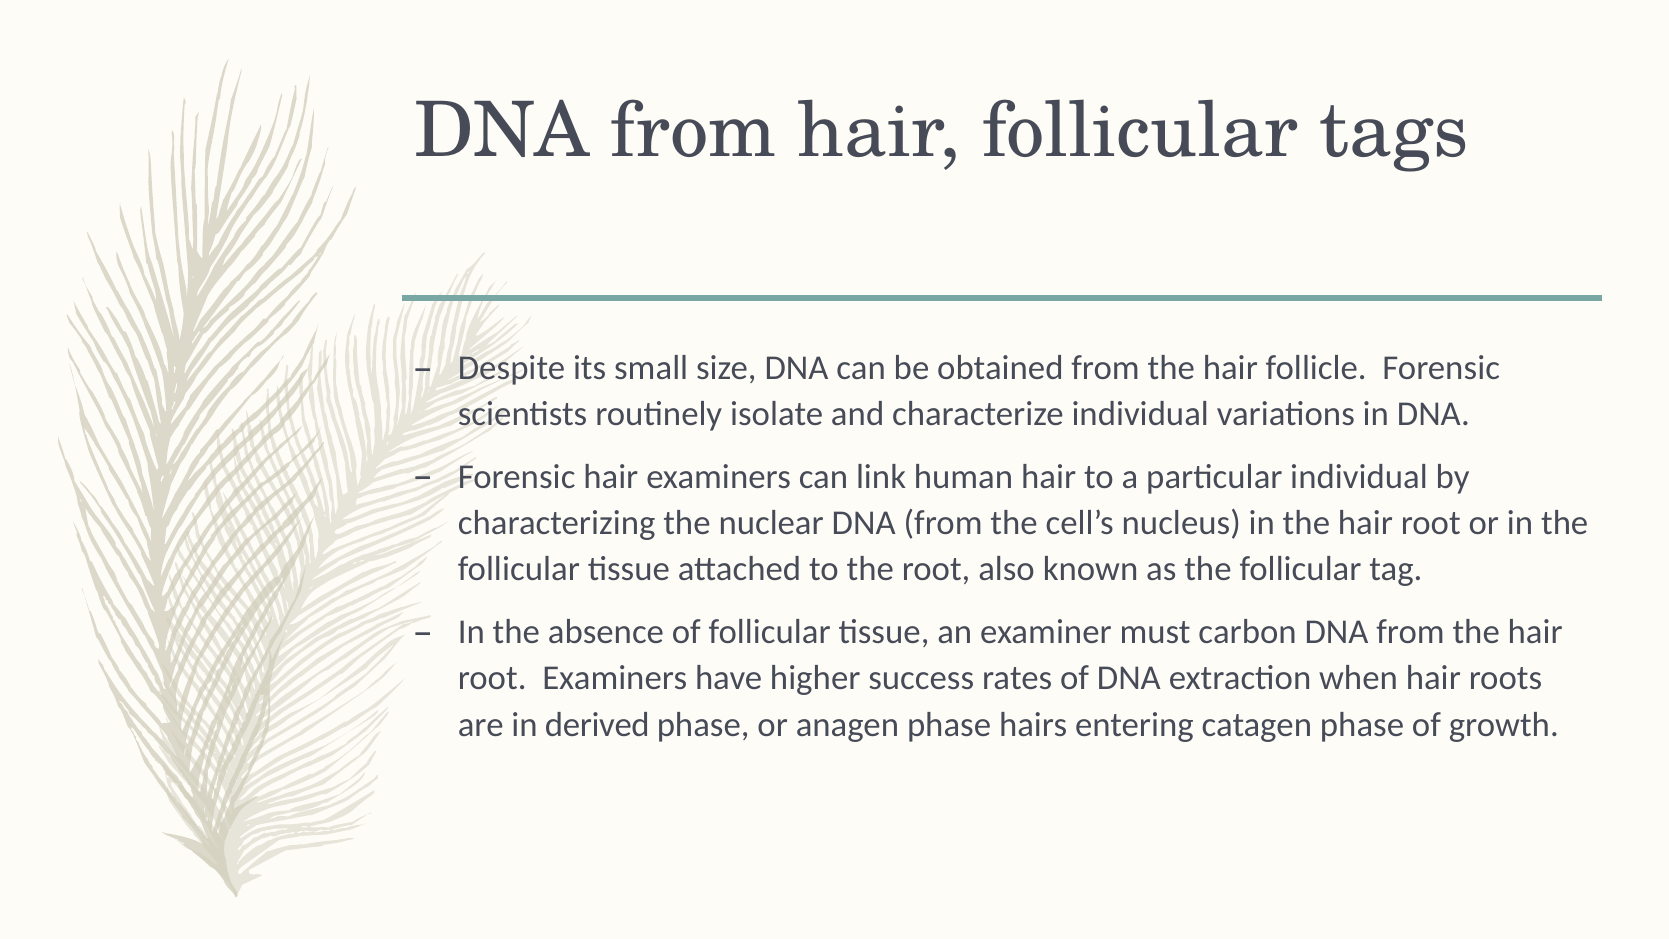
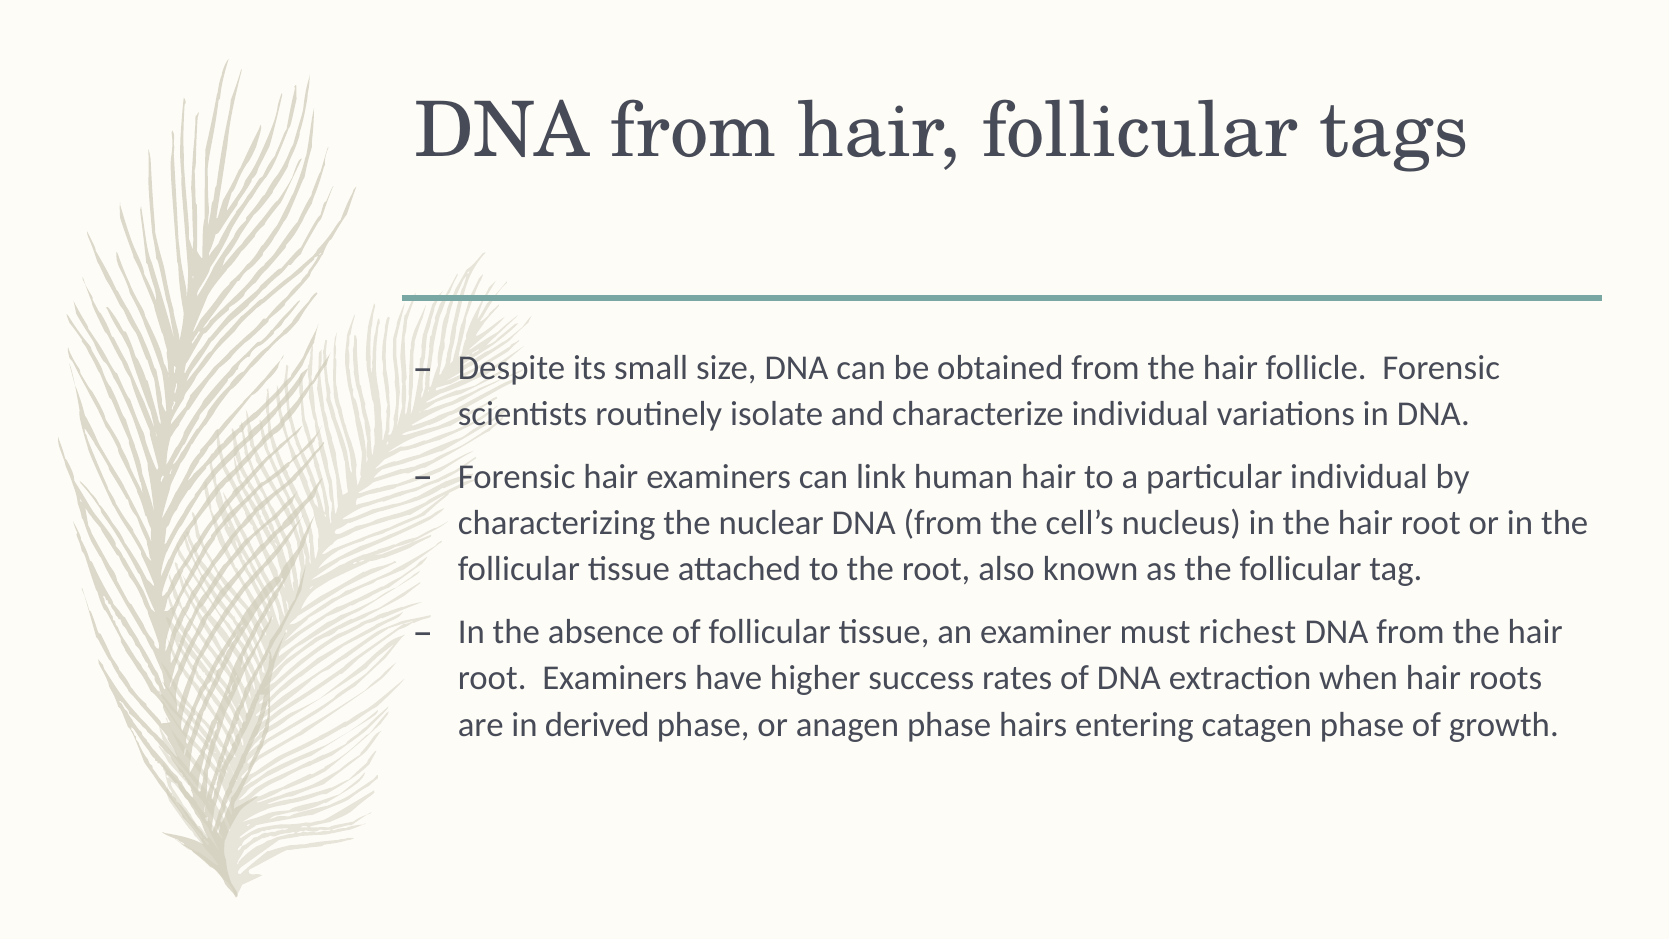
carbon: carbon -> richest
